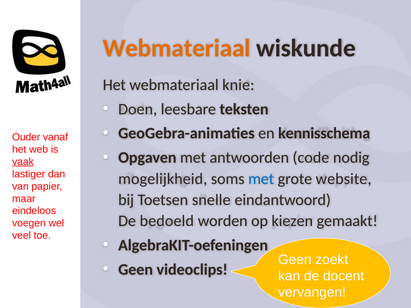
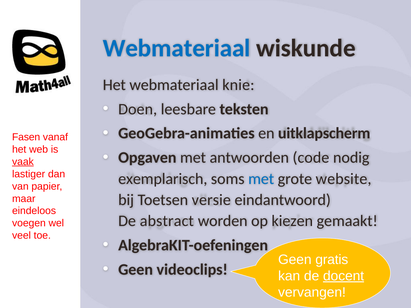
Webmateriaal at (177, 48) colour: orange -> blue
kennisschema: kennisschema -> uitklapscherm
Ouder: Ouder -> Fasen
mogelijkheid: mogelijkheid -> exemplarisch
snelle: snelle -> versie
bedoeld: bedoeld -> abstract
zoekt: zoekt -> gratis
docent underline: none -> present
